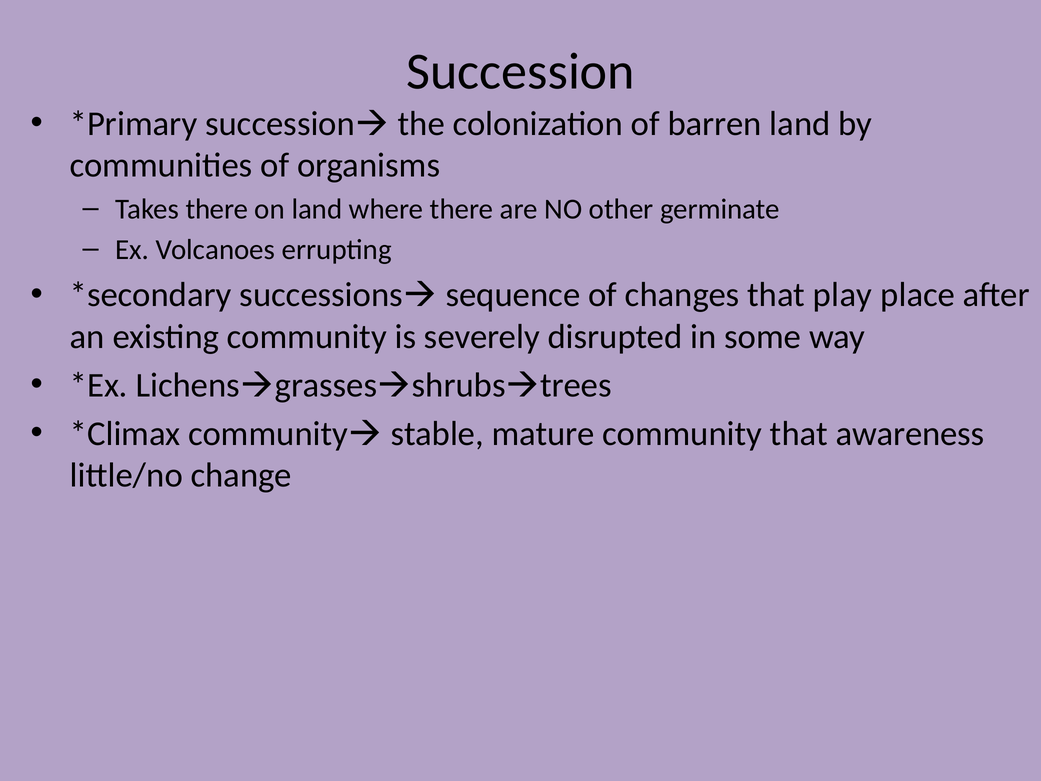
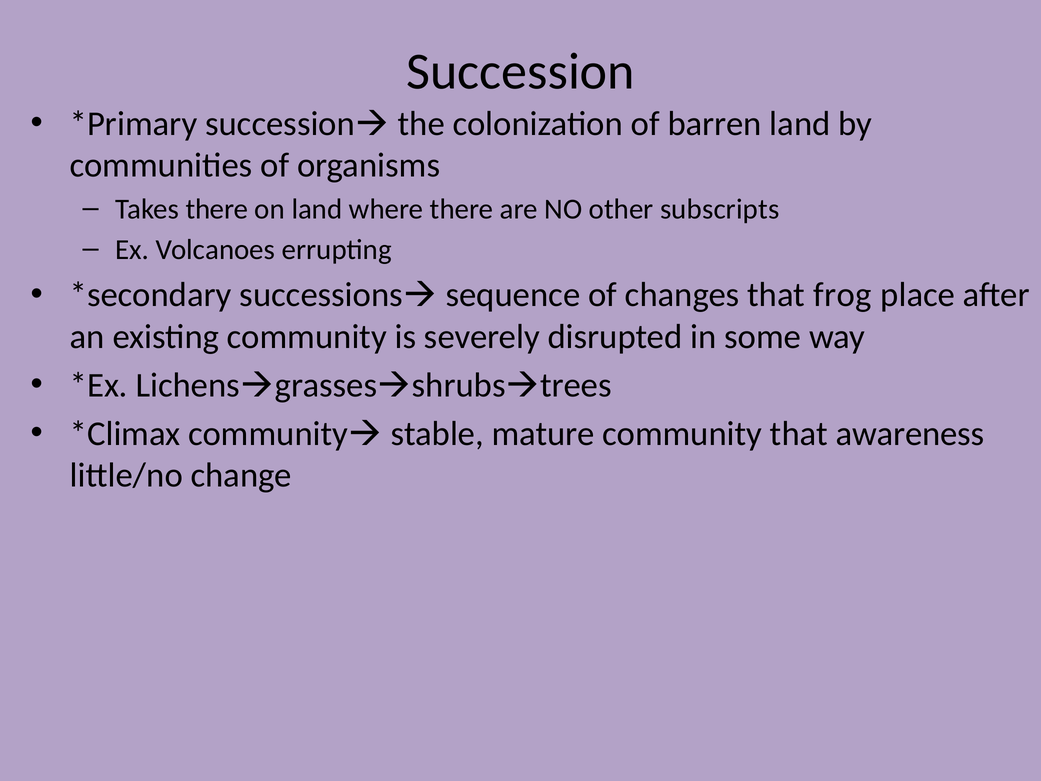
germinate: germinate -> subscripts
play: play -> frog
